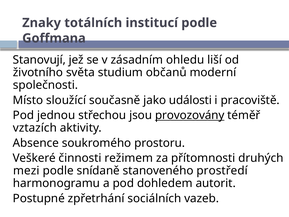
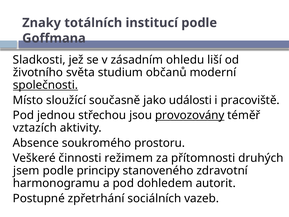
Stanovují: Stanovují -> Sladkosti
společnosti underline: none -> present
mezi: mezi -> jsem
snídaně: snídaně -> principy
prostředí: prostředí -> zdravotní
